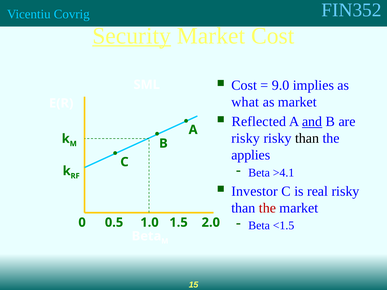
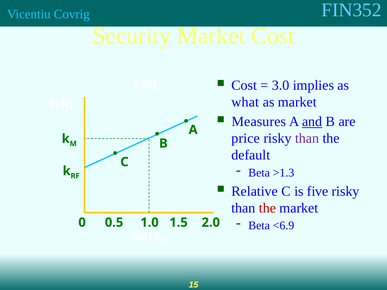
Security underline: present -> none
9.0: 9.0 -> 3.0
Reflected: Reflected -> Measures
risky at (246, 138): risky -> price
than at (307, 138) colour: black -> purple
applies: applies -> default
>4.1: >4.1 -> >1.3
Investor: Investor -> Relative
real: real -> five
<1.5: <1.5 -> <6.9
